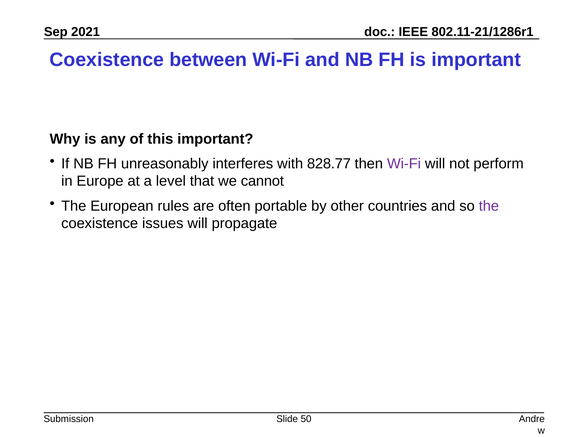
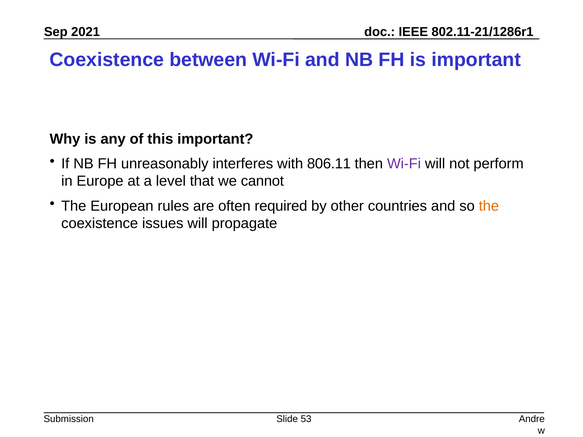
828.77: 828.77 -> 806.11
portable: portable -> required
the at (489, 206) colour: purple -> orange
50: 50 -> 53
